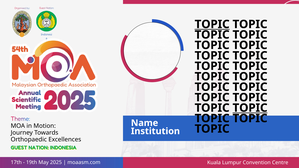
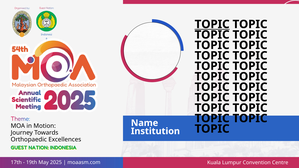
TOPIC at (250, 108) underline: present -> none
